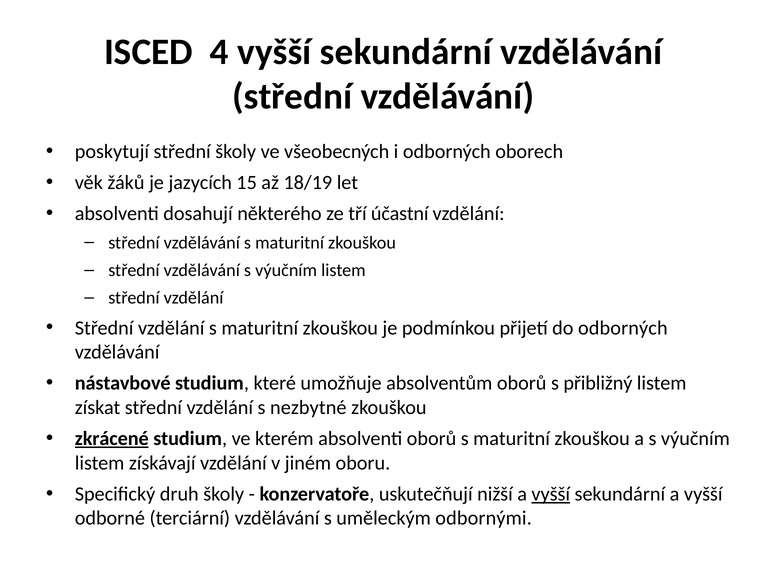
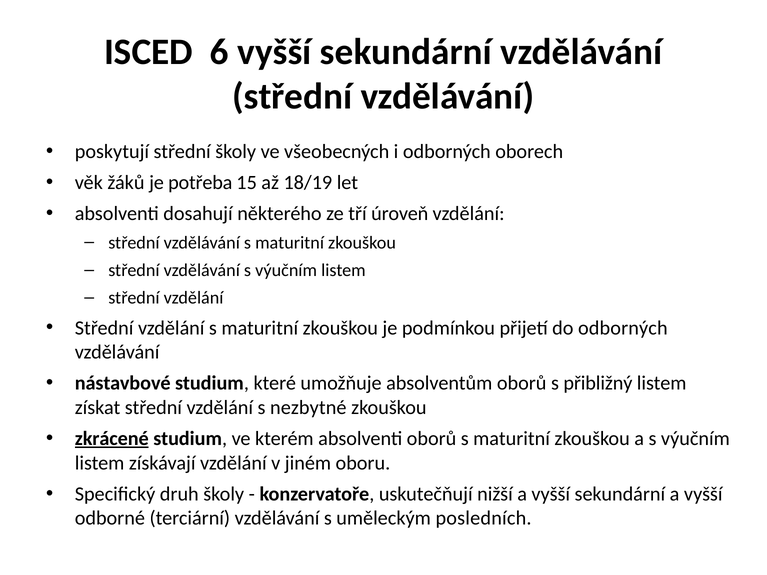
4: 4 -> 6
jazycích: jazycích -> potřeba
účastní: účastní -> úroveň
vyšší at (551, 494) underline: present -> none
odbornými: odbornými -> posledních
